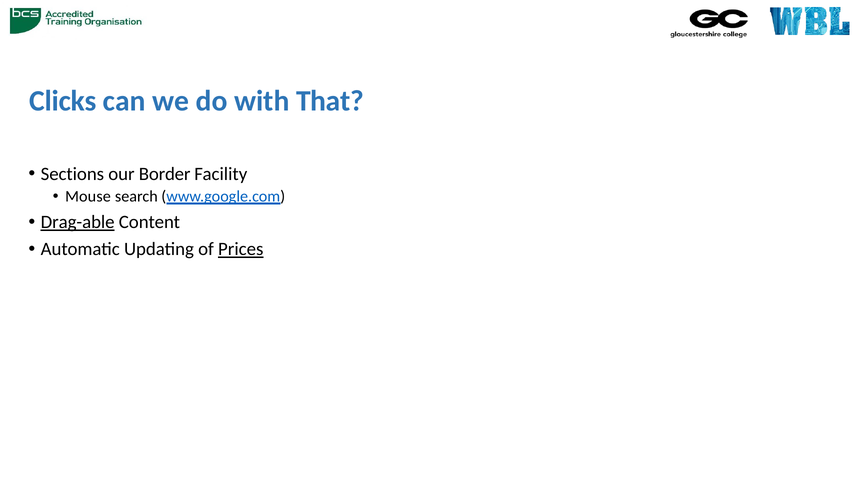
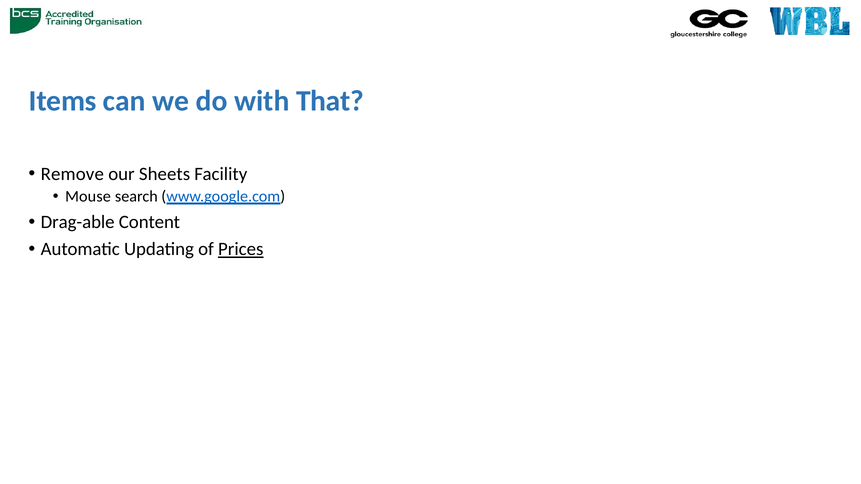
Clicks: Clicks -> Items
Sections: Sections -> Remove
Border: Border -> Sheets
Drag-able underline: present -> none
